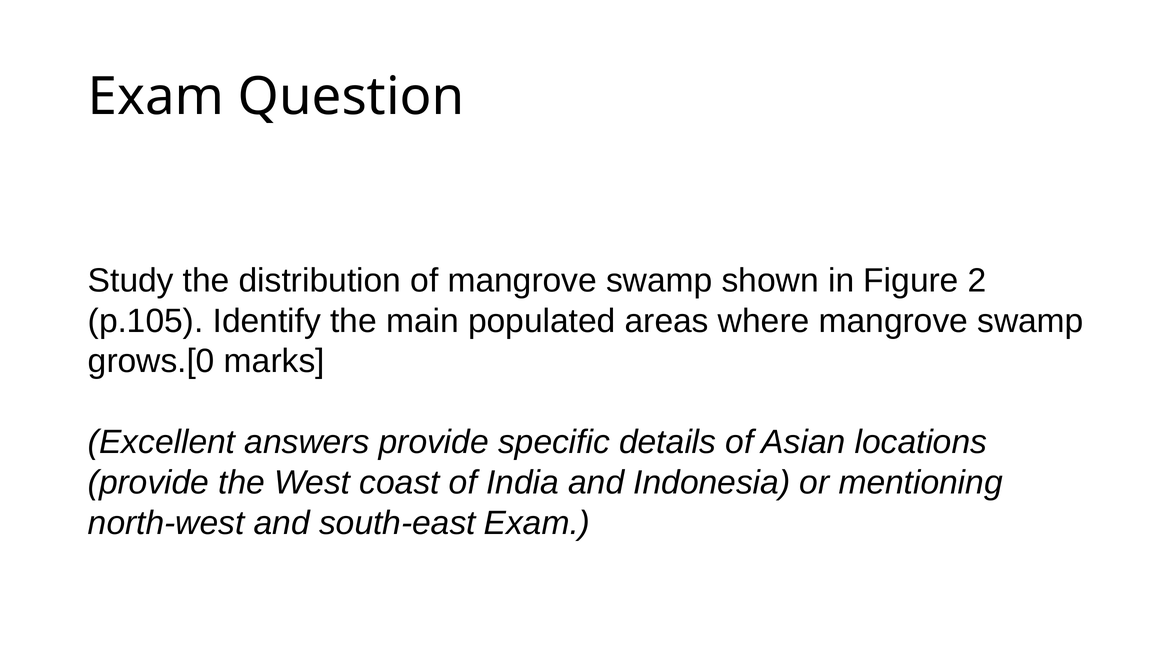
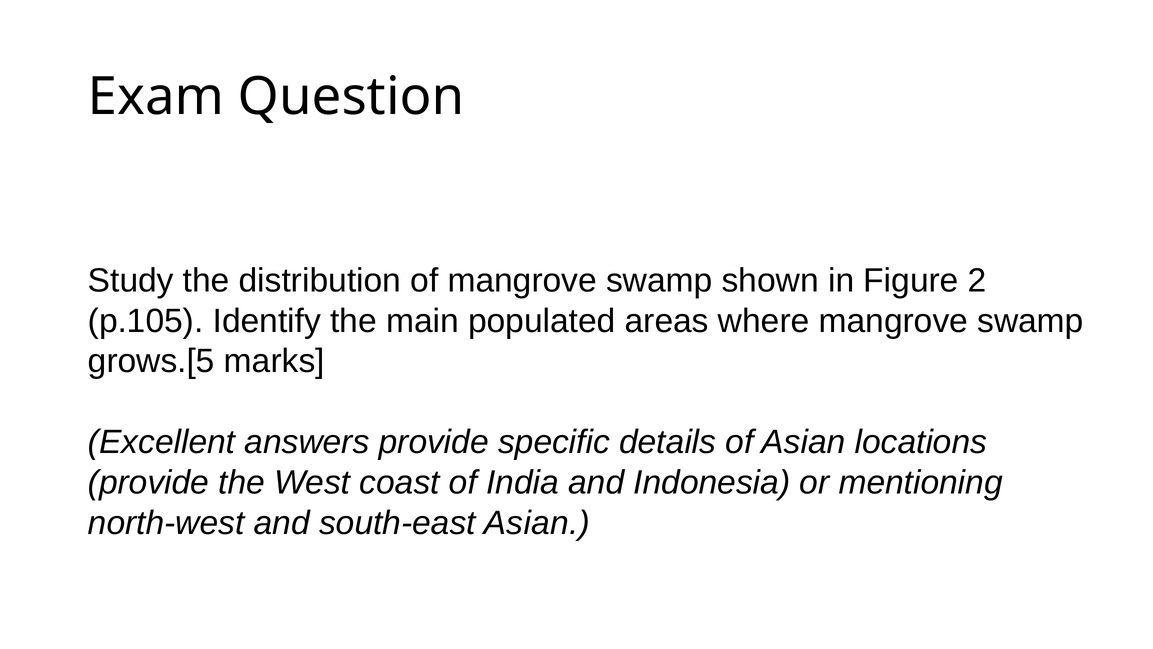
grows.[0: grows.[0 -> grows.[5
south-east Exam: Exam -> Asian
